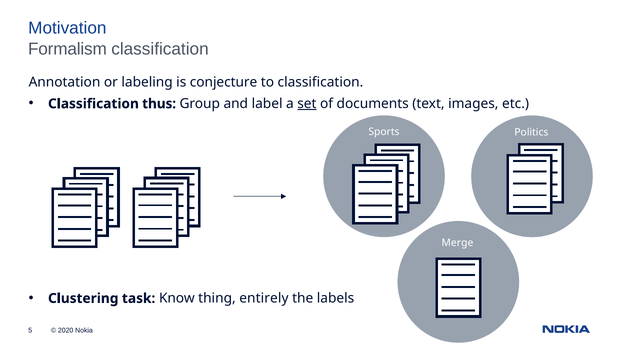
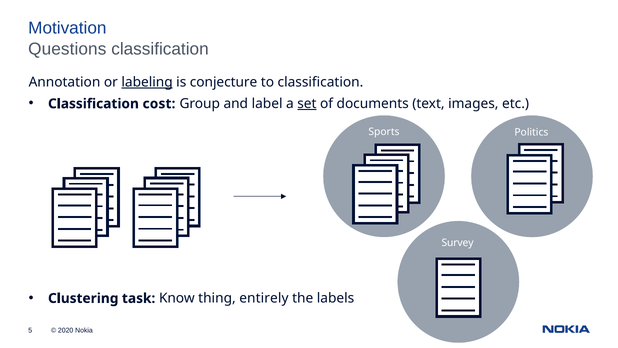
Formalism: Formalism -> Questions
labeling underline: none -> present
thus: thus -> cost
Merge: Merge -> Survey
